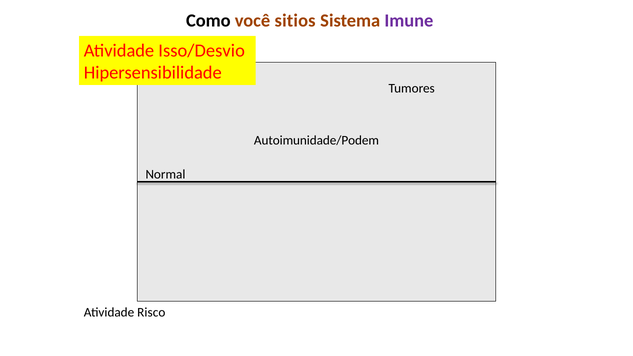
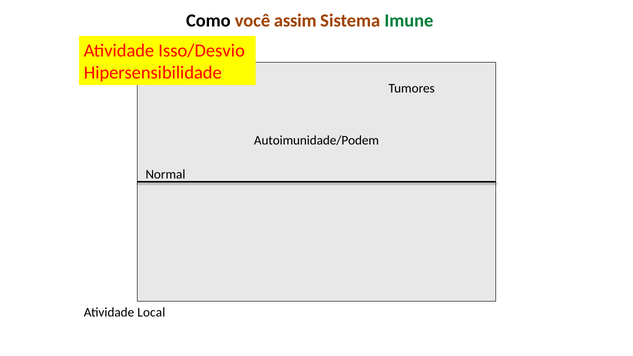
sitios: sitios -> assim
Imune colour: purple -> green
Risco: Risco -> Local
